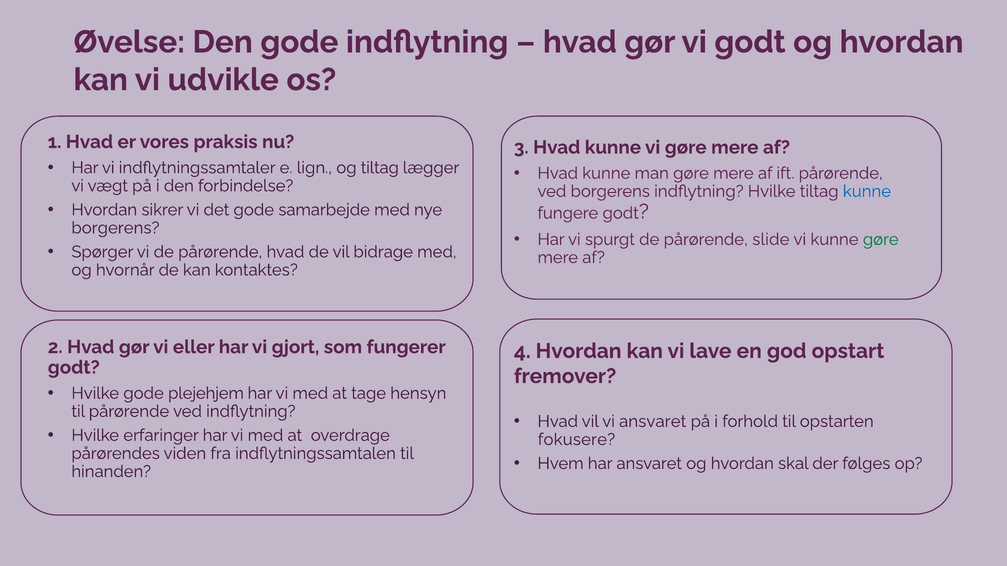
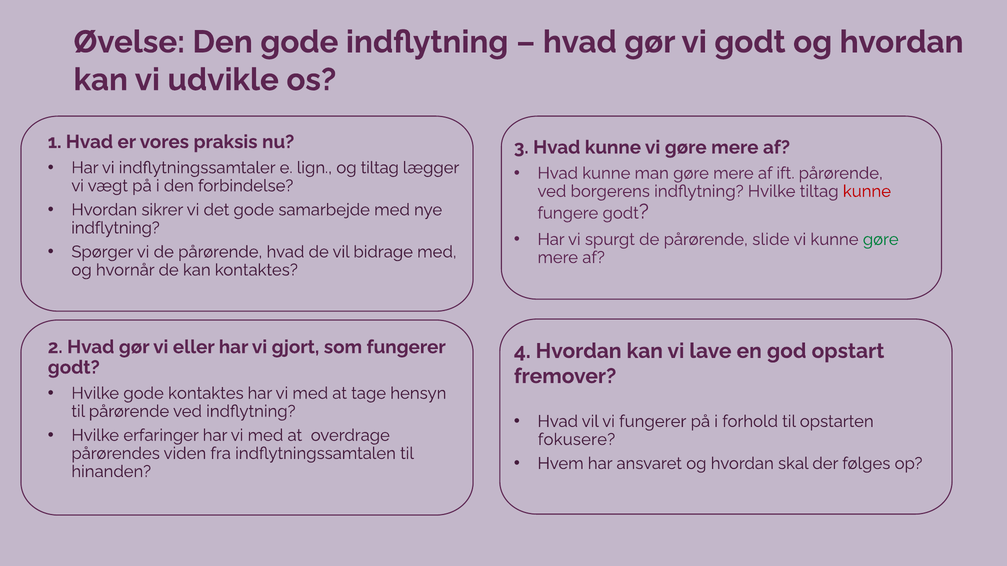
kunne at (867, 191) colour: blue -> red
borgerens at (115, 228): borgerens -> indflytning
gode plejehjem: plejehjem -> kontaktes
vi ansvaret: ansvaret -> fungerer
